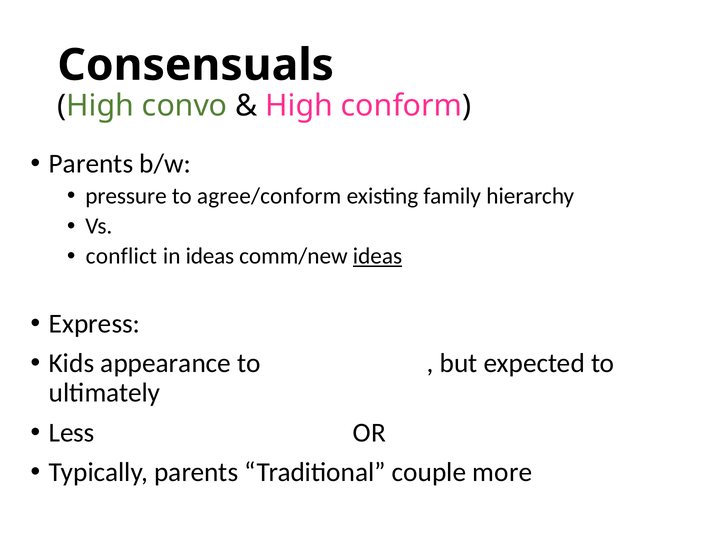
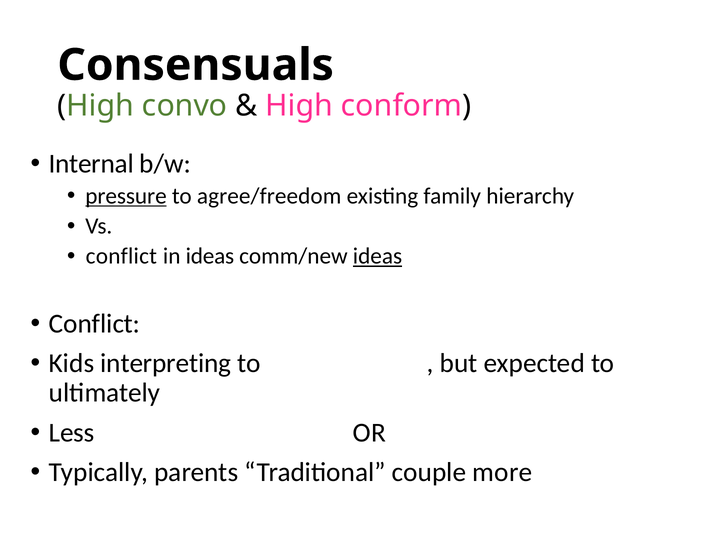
Parents at (91, 164): Parents -> Internal
pressure underline: none -> present
agree/conform: agree/conform -> agree/freedom
Express at (95, 324): Express -> Conflict
appearance: appearance -> interpreting
